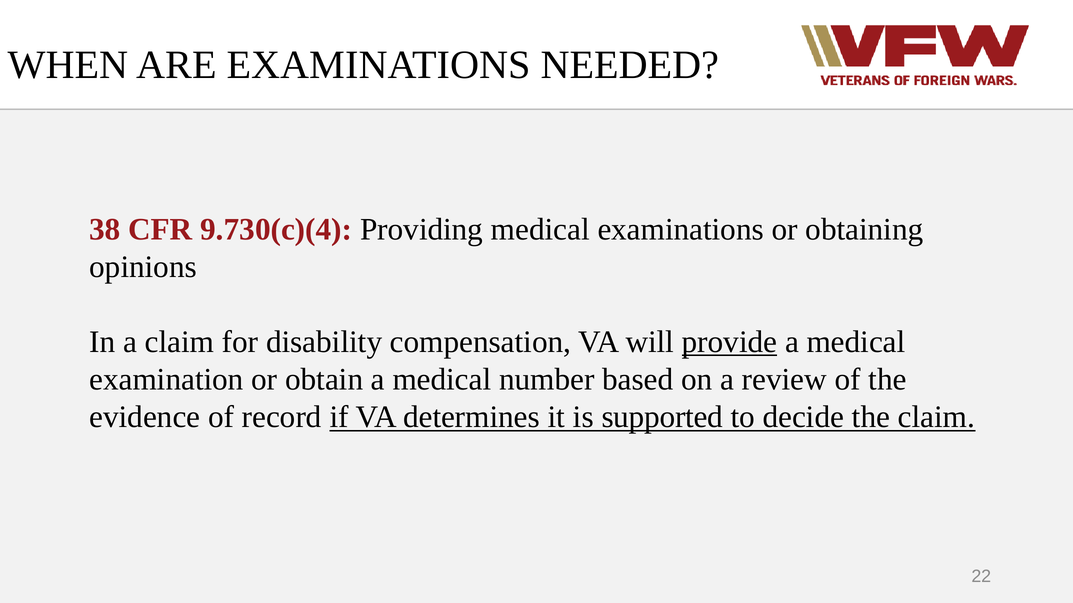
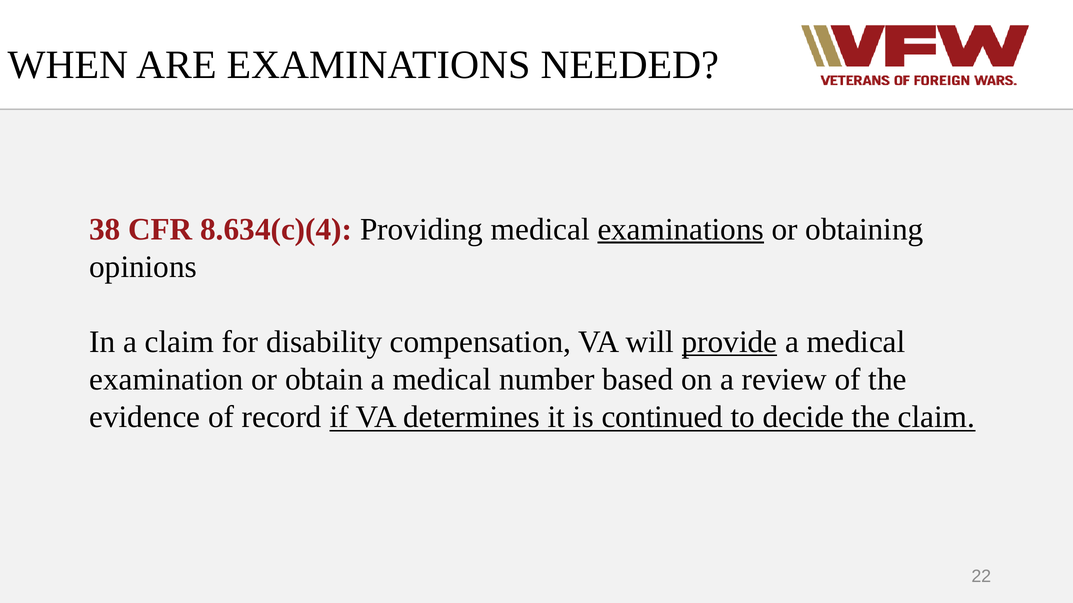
9.730(c)(4: 9.730(c)(4 -> 8.634(c)(4
examinations at (681, 229) underline: none -> present
supported: supported -> continued
